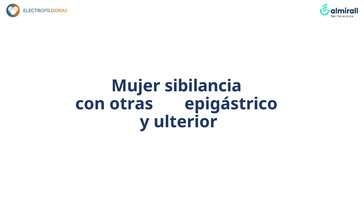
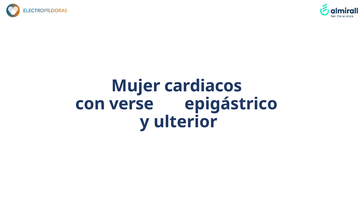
sibilancia: sibilancia -> cardiacos
otras: otras -> verse
